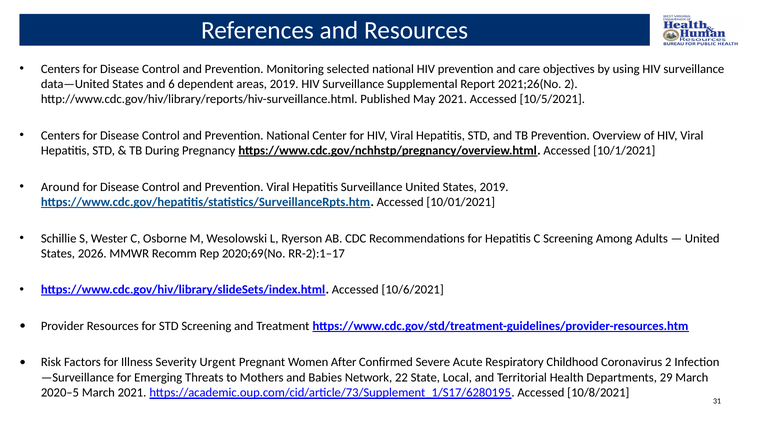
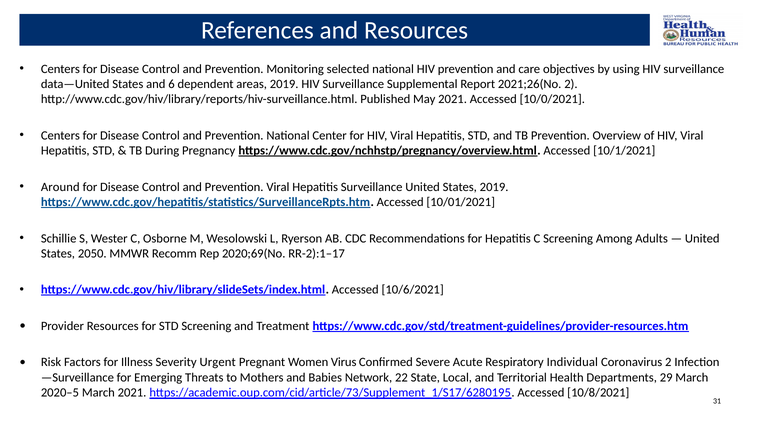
10/5/2021: 10/5/2021 -> 10/0/2021
2026: 2026 -> 2050
After: After -> Virus
Childhood: Childhood -> Individual
